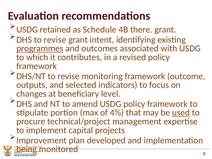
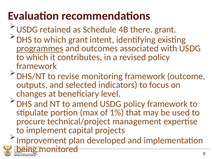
DHS to revise: revise -> which
4%: 4% -> 1%
used underline: present -> none
